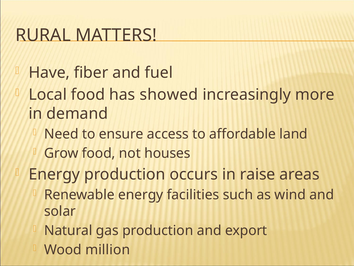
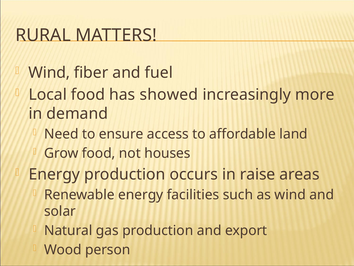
Have at (49, 72): Have -> Wind
million: million -> person
